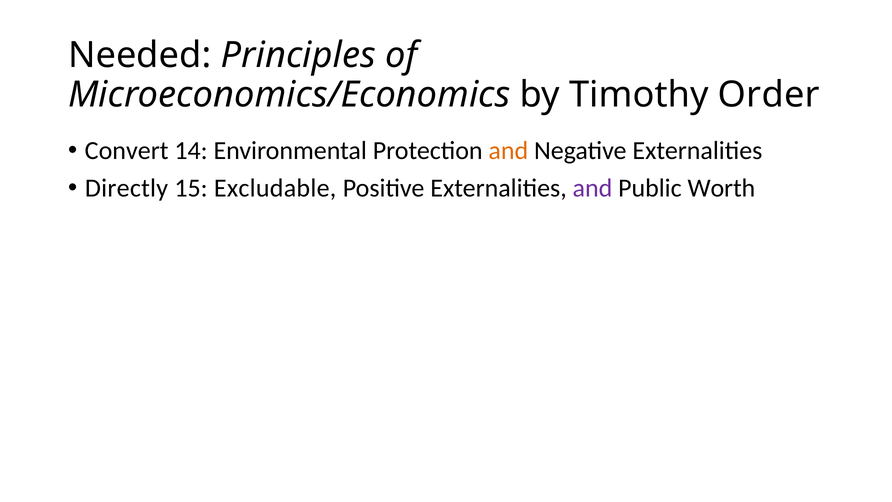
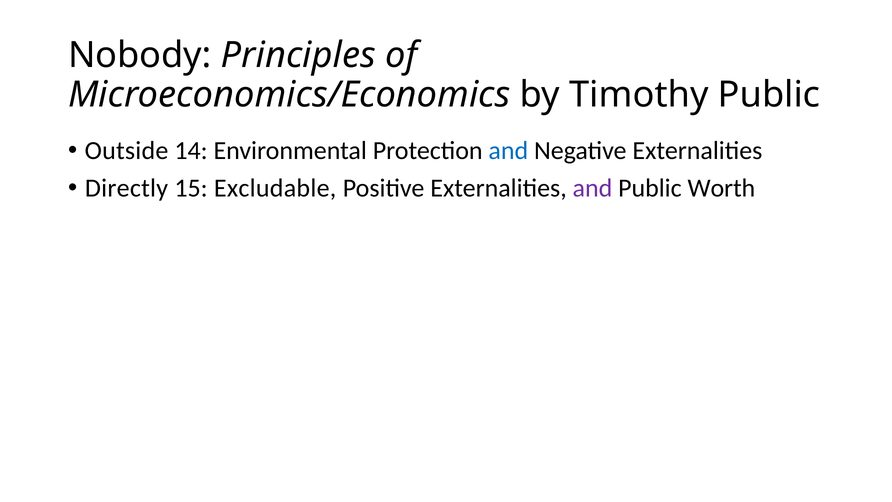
Needed: Needed -> Nobody
Timothy Order: Order -> Public
Convert: Convert -> Outside
and at (508, 151) colour: orange -> blue
